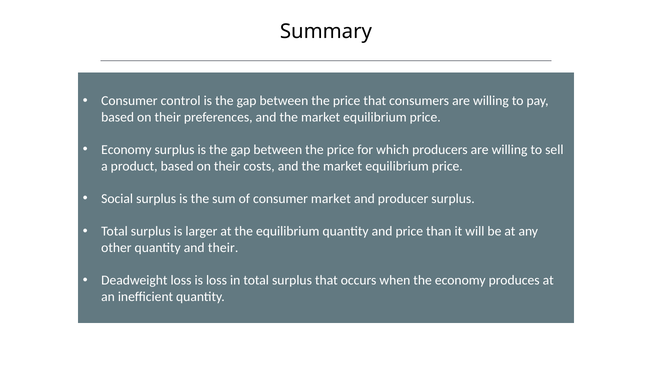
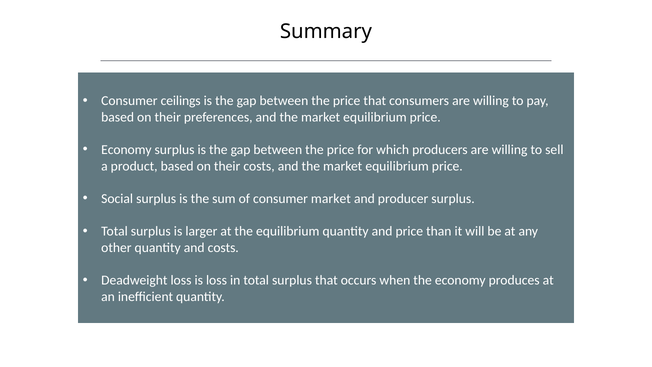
control: control -> ceilings
and their: their -> costs
